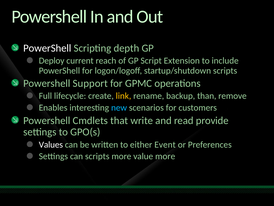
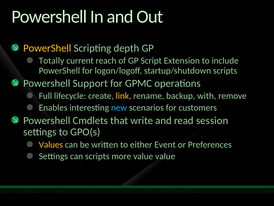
PowerShell at (47, 48) colour: white -> yellow
Deploy: Deploy -> Totally
than: than -> with
provide: provide -> session
Values colour: white -> yellow
value more: more -> value
